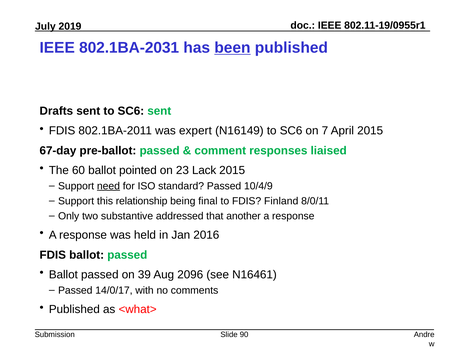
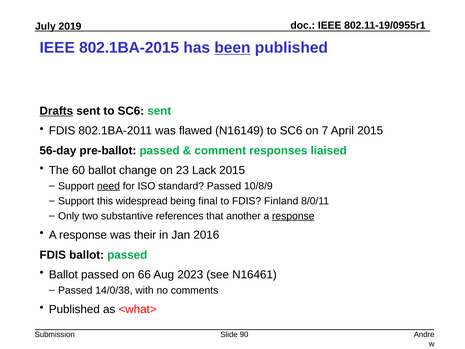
802.1BA-2031: 802.1BA-2031 -> 802.1BA-2015
Drafts underline: none -> present
expert: expert -> flawed
67-day: 67-day -> 56-day
pointed: pointed -> change
10/4/9: 10/4/9 -> 10/8/9
relationship: relationship -> widespread
addressed: addressed -> references
response at (293, 216) underline: none -> present
held: held -> their
39: 39 -> 66
2096: 2096 -> 2023
14/0/17: 14/0/17 -> 14/0/38
